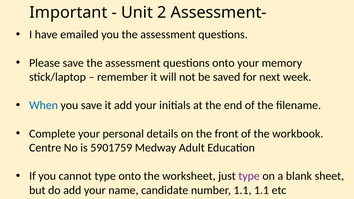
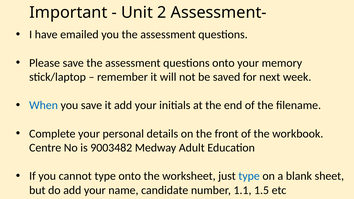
5901759: 5901759 -> 9003482
type at (249, 176) colour: purple -> blue
1.1 1.1: 1.1 -> 1.5
